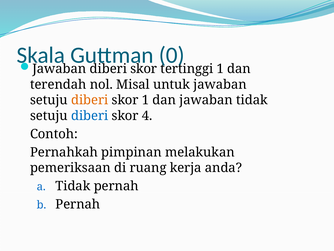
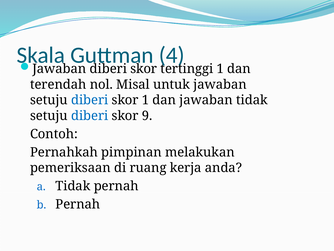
0: 0 -> 4
diberi at (90, 100) colour: orange -> blue
4: 4 -> 9
